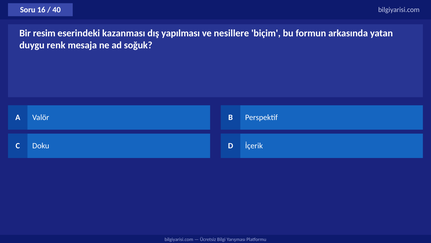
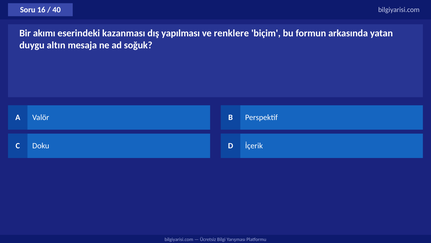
resim: resim -> akımı
nesillere: nesillere -> renklere
renk: renk -> altın
